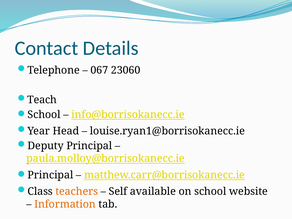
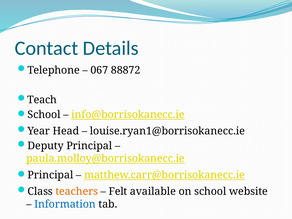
23060: 23060 -> 88872
Self: Self -> Felt
Information colour: orange -> blue
